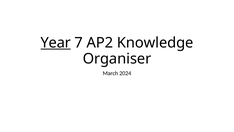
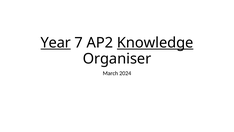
Knowledge underline: none -> present
